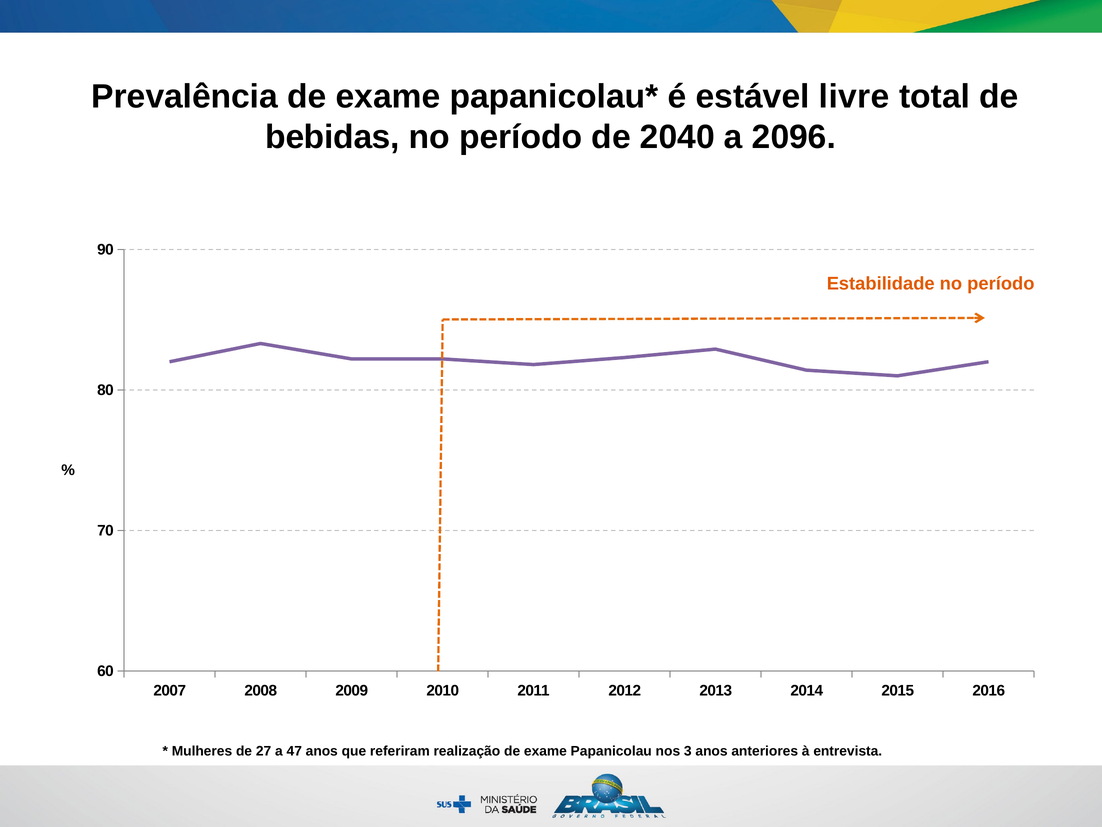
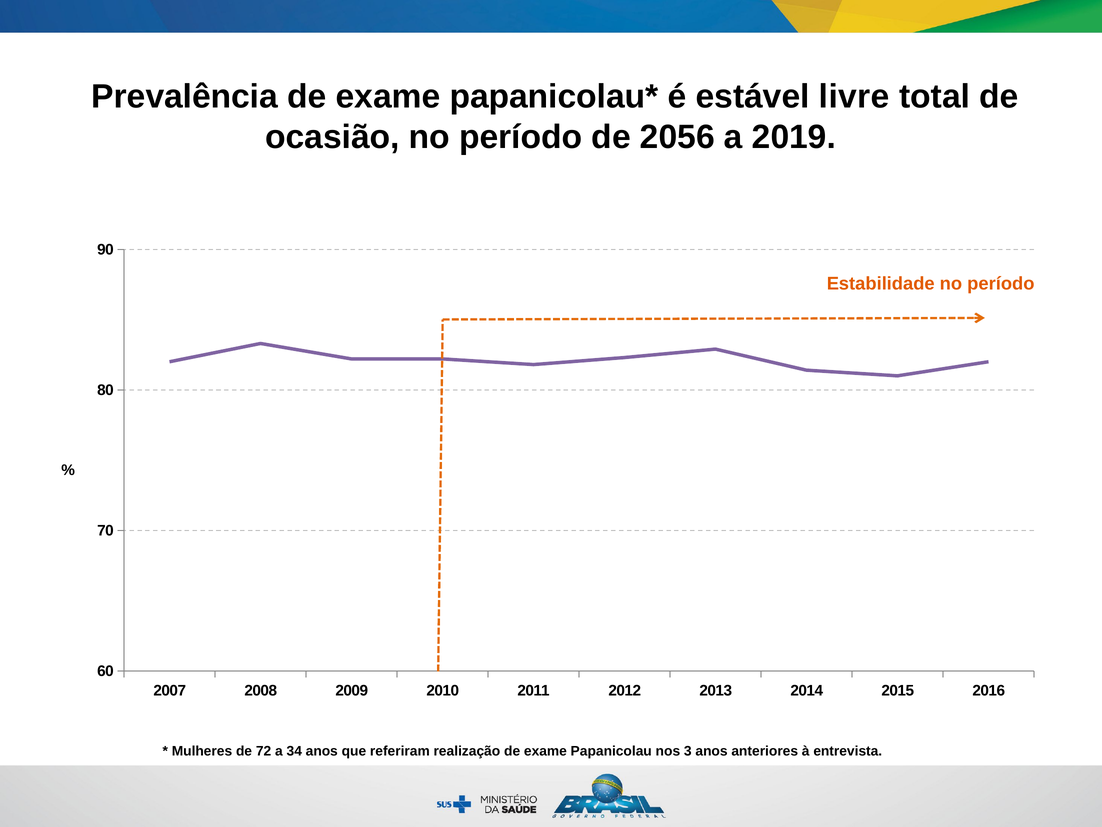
bebidas: bebidas -> ocasião
2040: 2040 -> 2056
2096: 2096 -> 2019
27: 27 -> 72
47: 47 -> 34
